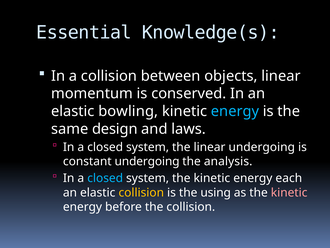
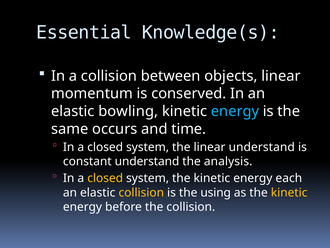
design: design -> occurs
laws: laws -> time
linear undergoing: undergoing -> understand
constant undergoing: undergoing -> understand
closed at (105, 178) colour: light blue -> yellow
kinetic at (289, 192) colour: pink -> yellow
